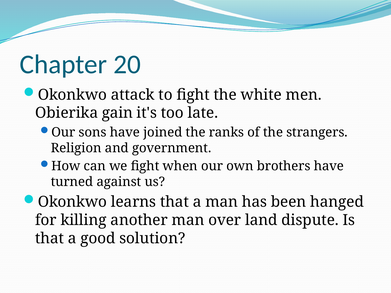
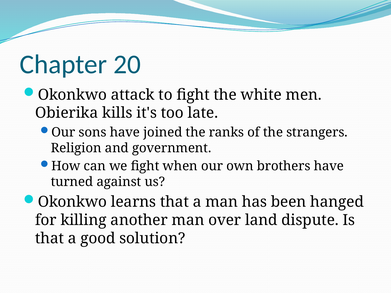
gain: gain -> kills
